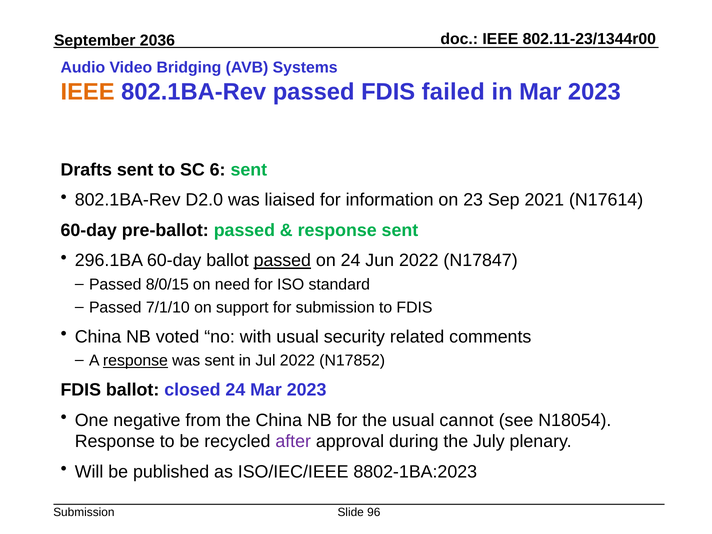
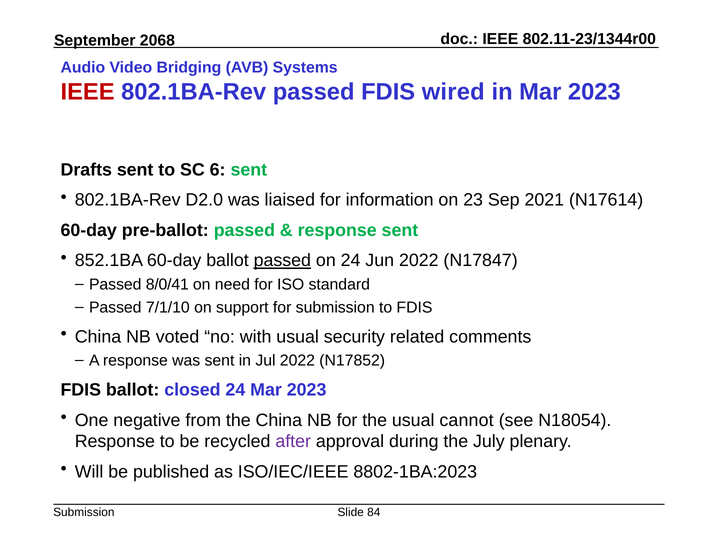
2036: 2036 -> 2068
IEEE at (88, 92) colour: orange -> red
failed: failed -> wired
296.1BA: 296.1BA -> 852.1BA
8/0/15: 8/0/15 -> 8/0/41
response at (135, 361) underline: present -> none
96: 96 -> 84
